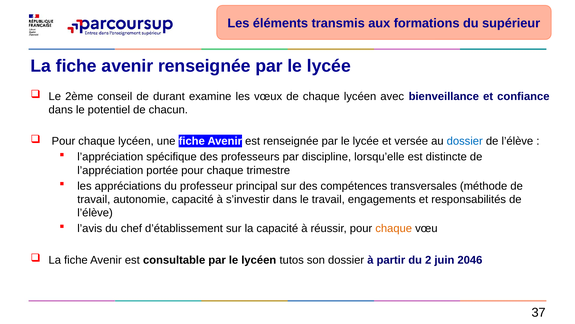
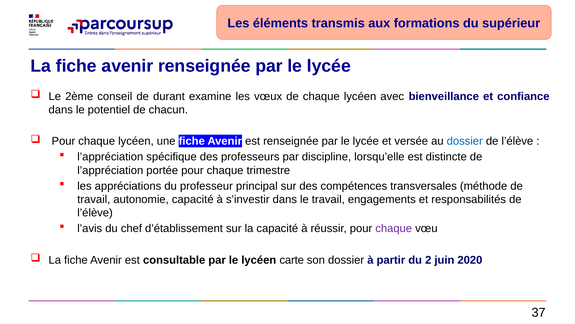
chaque at (394, 228) colour: orange -> purple
tutos: tutos -> carte
2046: 2046 -> 2020
